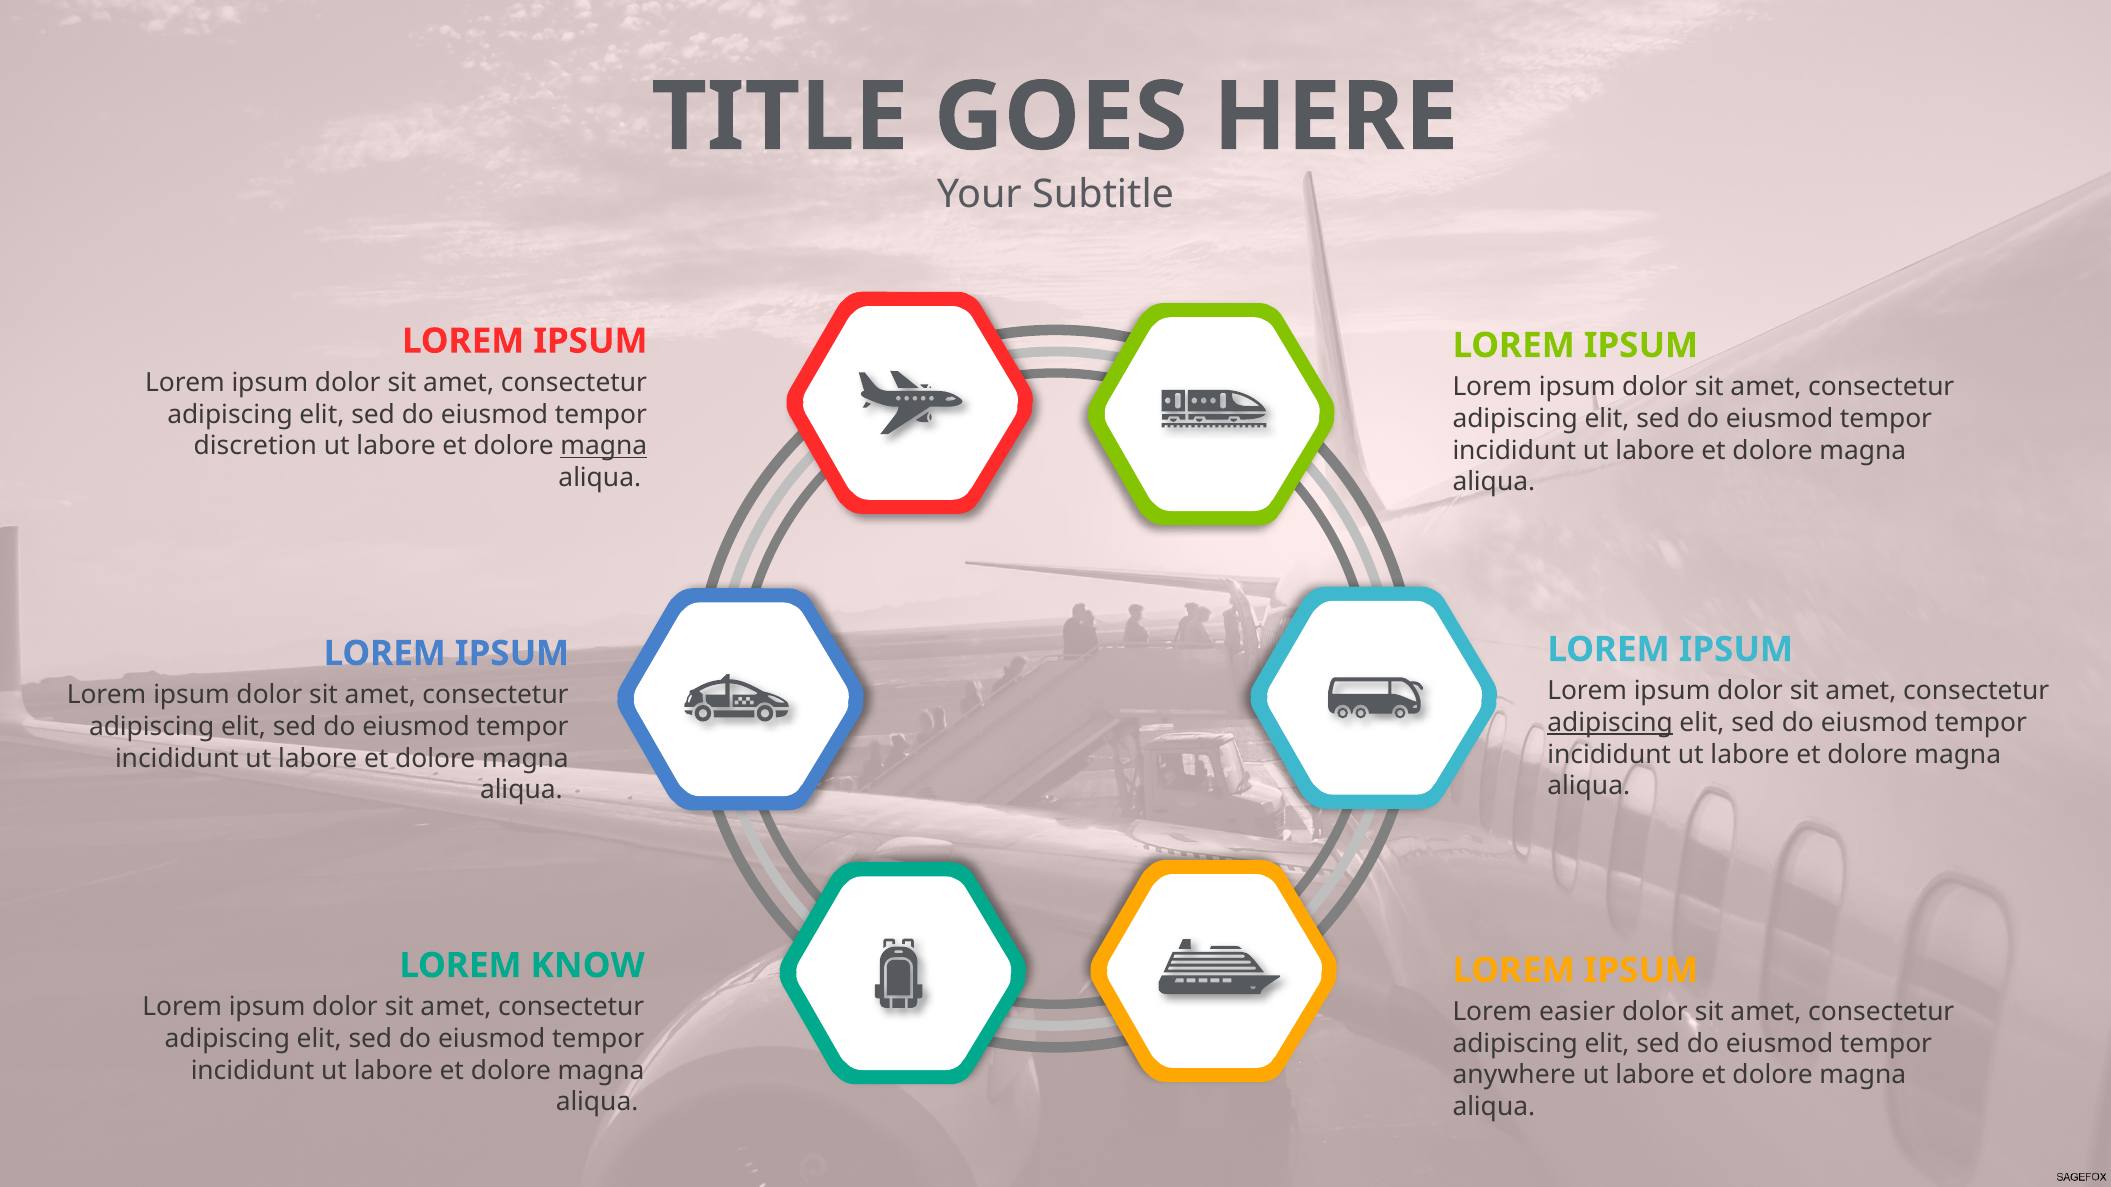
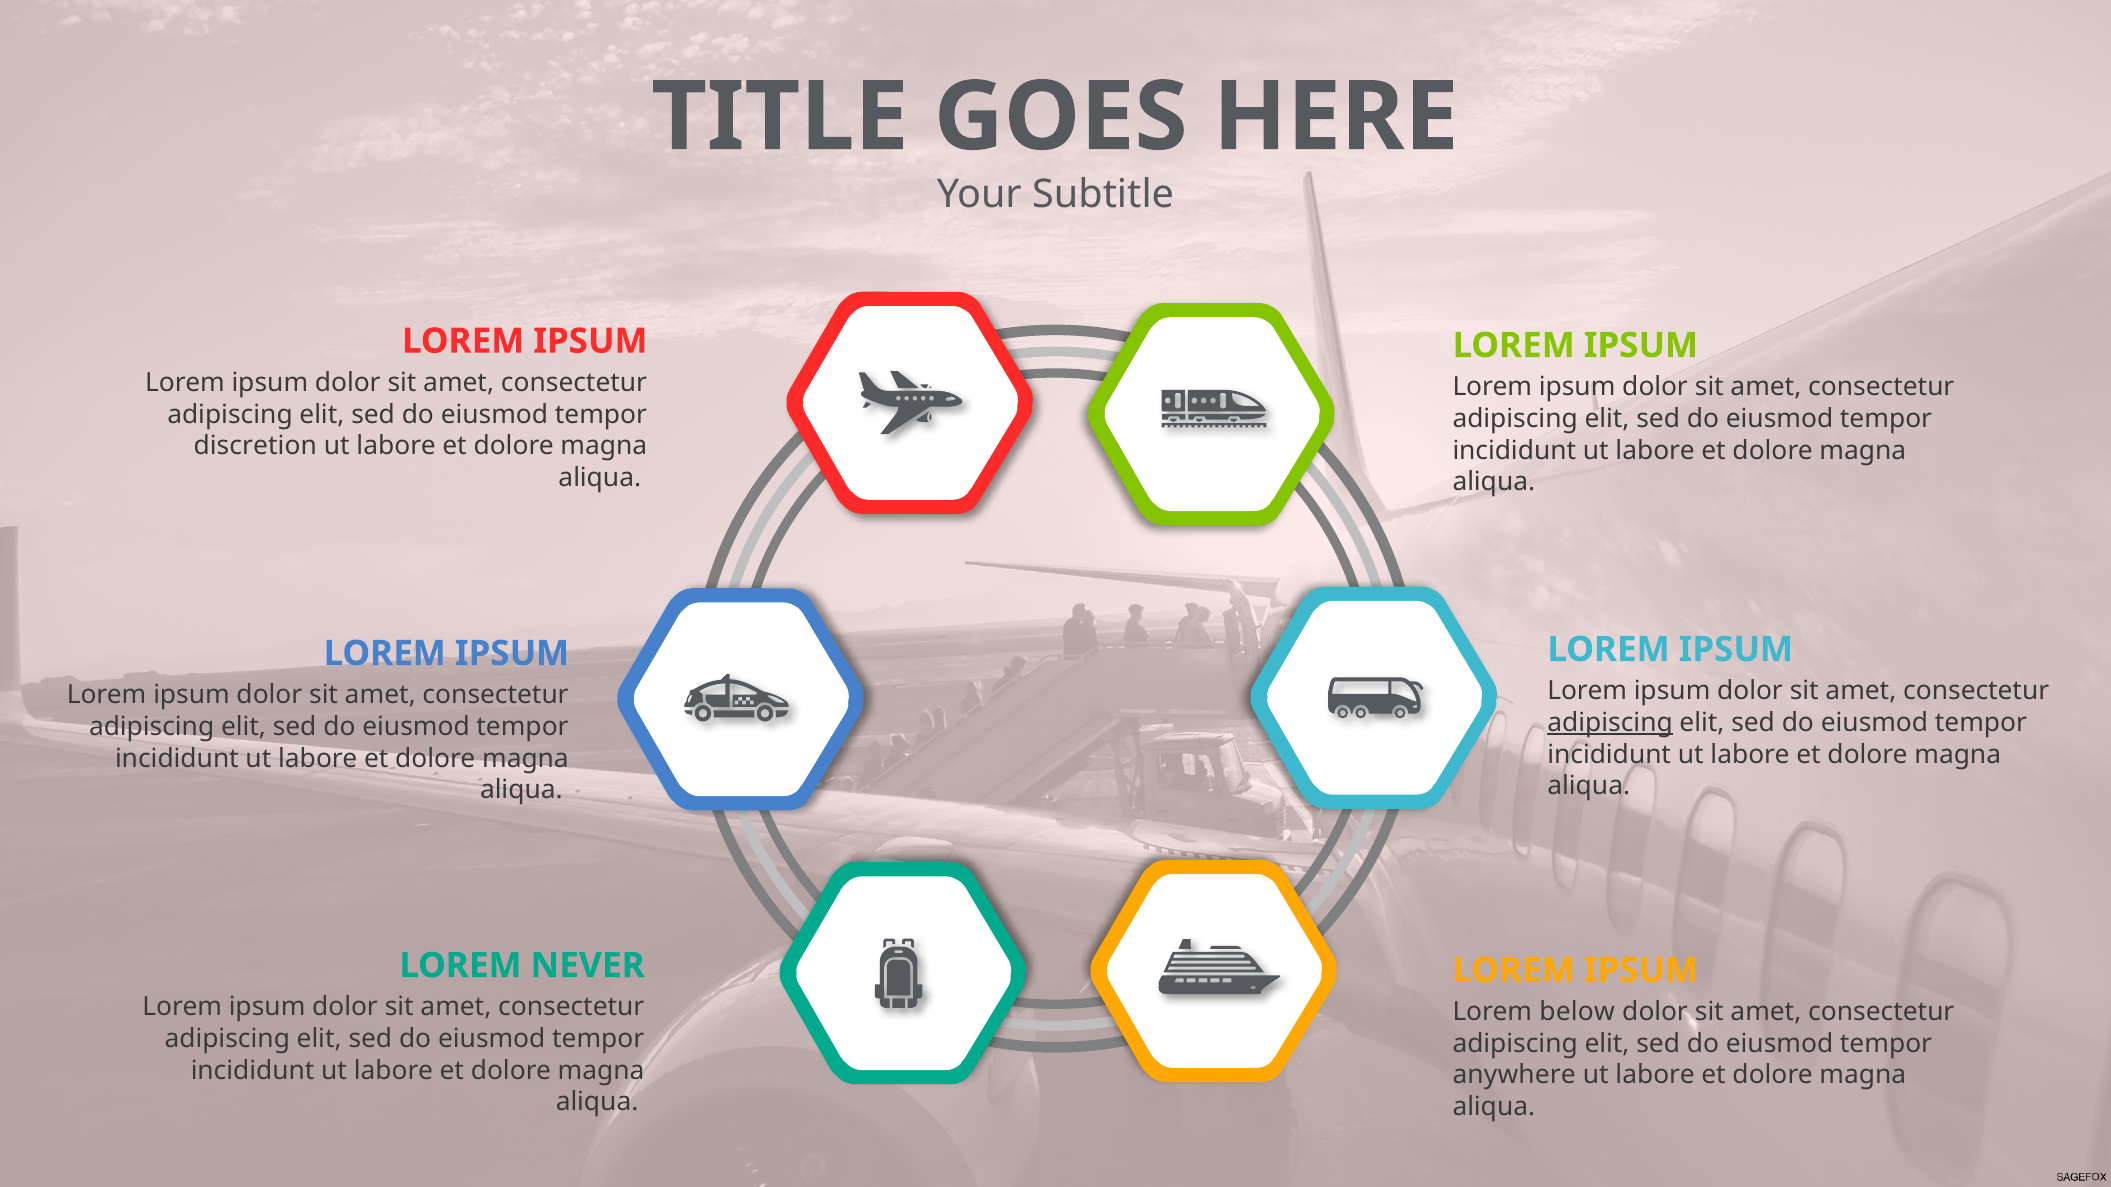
magna at (604, 446) underline: present -> none
KNOW: KNOW -> NEVER
easier: easier -> below
